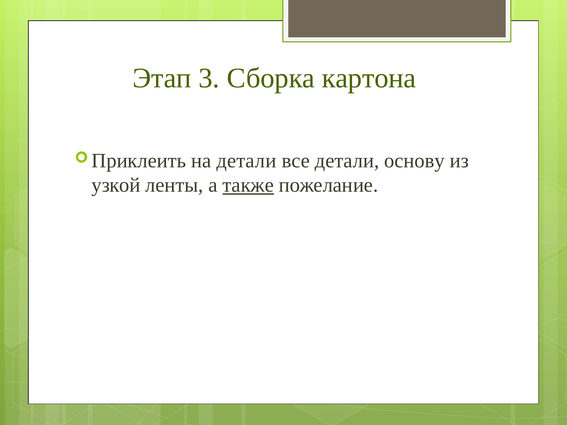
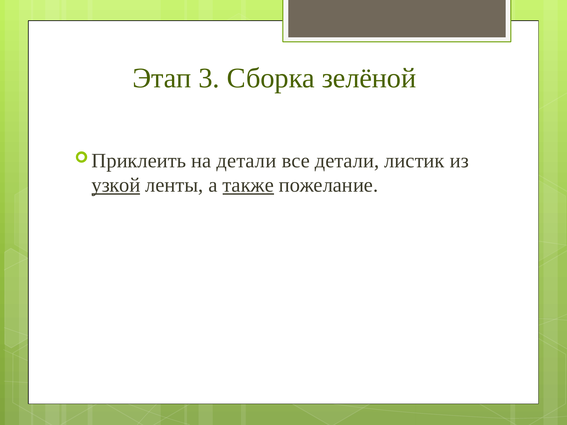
картона: картона -> зелёной
основу: основу -> листик
узкой underline: none -> present
